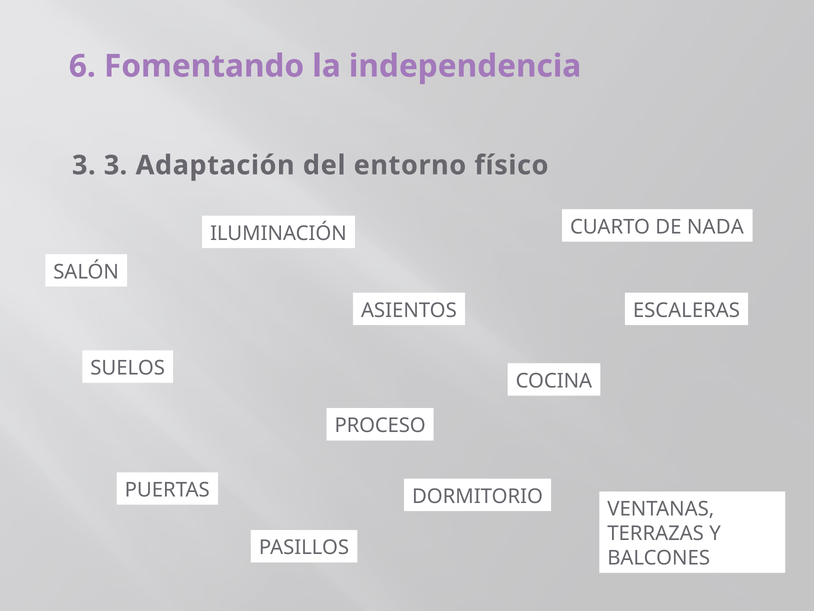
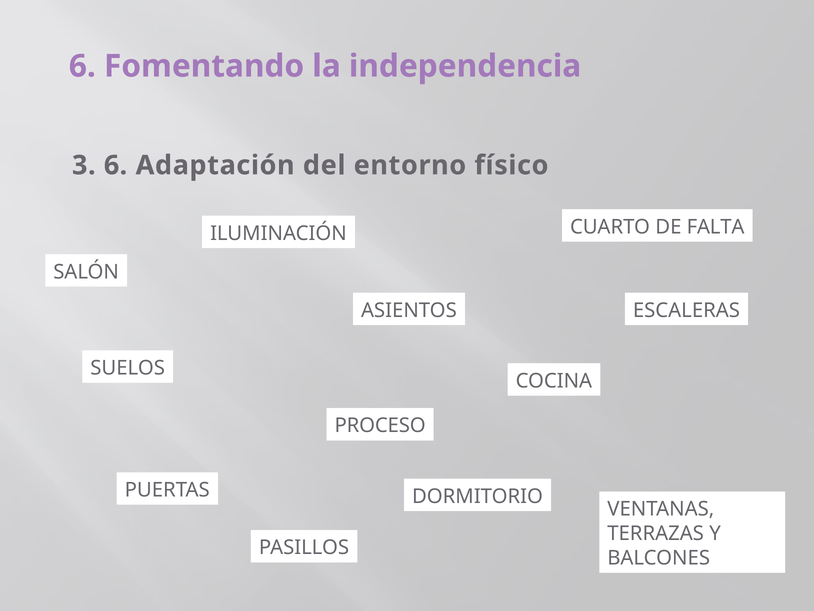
3 3: 3 -> 6
NADA: NADA -> FALTA
